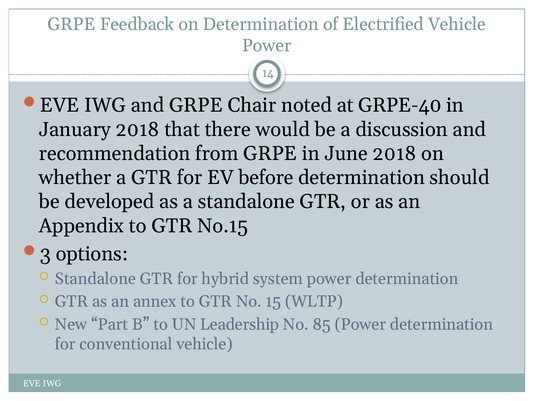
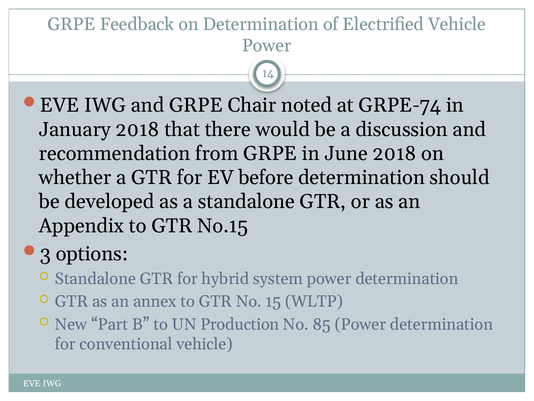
GRPE-40: GRPE-40 -> GRPE-74
Leadership: Leadership -> Production
